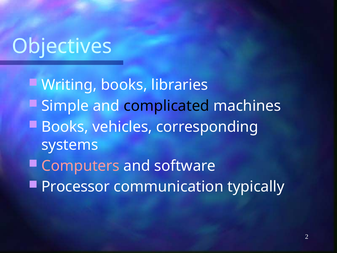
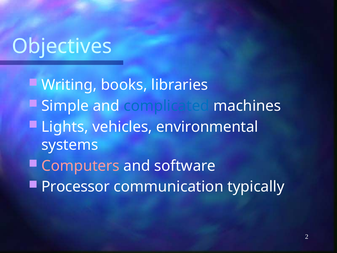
complicated colour: black -> blue
Books at (65, 127): Books -> Lights
corresponding: corresponding -> environmental
